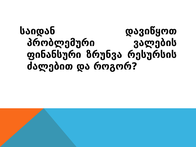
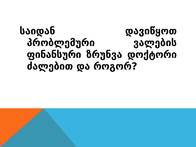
რესურსის: რესურსის -> დოქტორი
